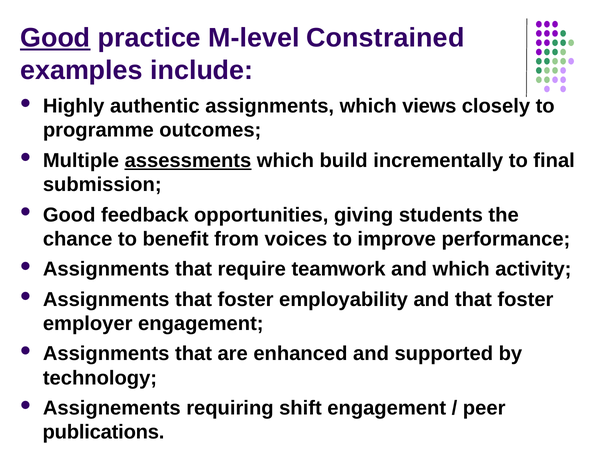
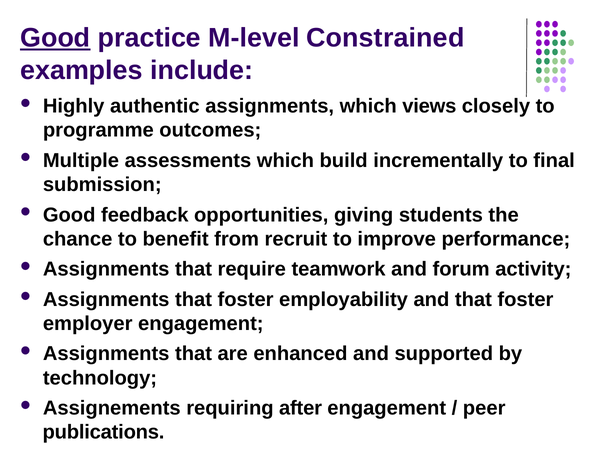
assessments underline: present -> none
voices: voices -> recruit
and which: which -> forum
shift: shift -> after
